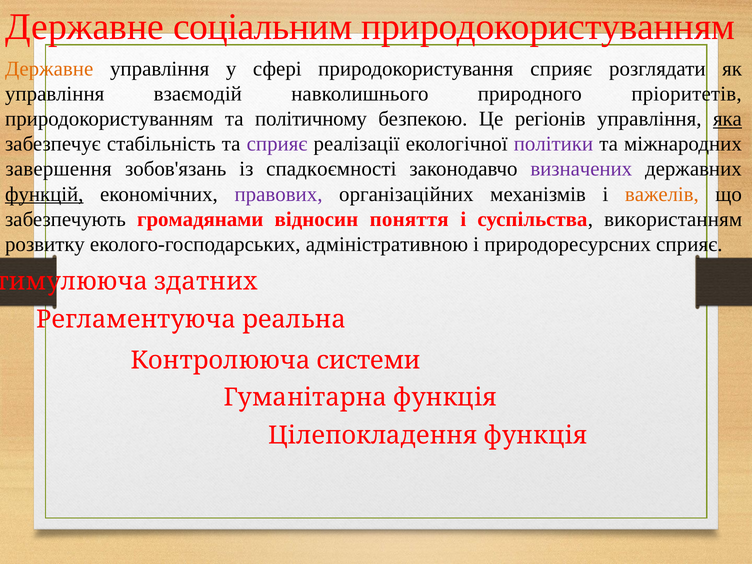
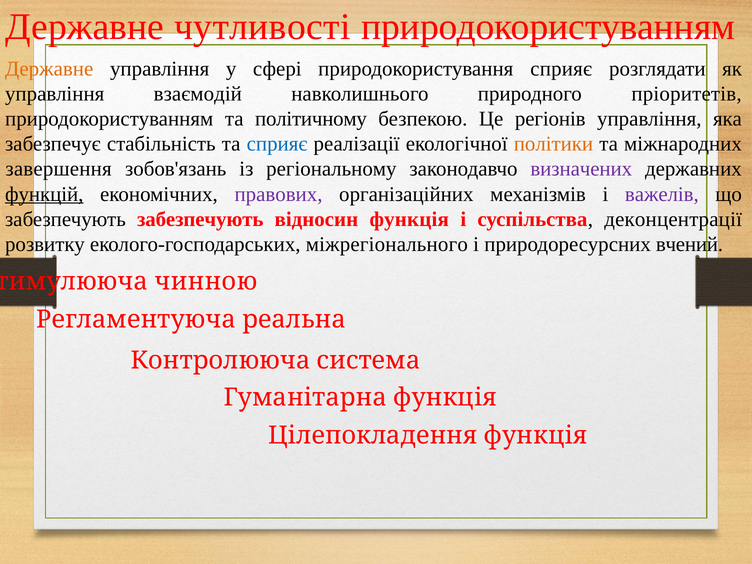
соціальним: соціальним -> чутливості
яка underline: present -> none
сприяє at (277, 144) colour: purple -> blue
політики colour: purple -> orange
спадкоємності: спадкоємності -> регіональному
важелів colour: orange -> purple
забезпечують громадянами: громадянами -> забезпечують
відносин поняття: поняття -> функція
використанням: використанням -> деконцентрації
адміністративною: адміністративною -> міжрегіонального
природоресурсних сприяє: сприяє -> вчений
здатних: здатних -> чинною
системи: системи -> система
